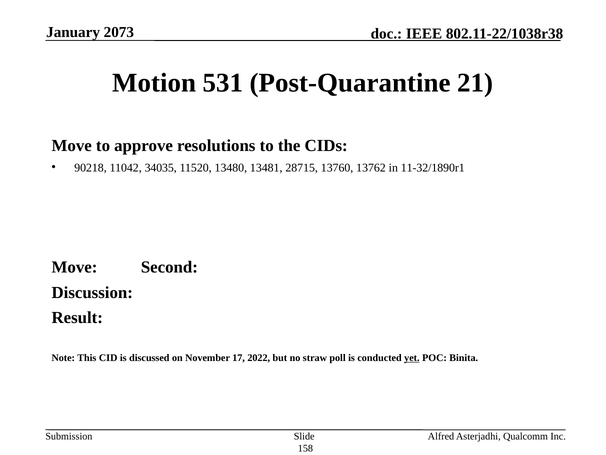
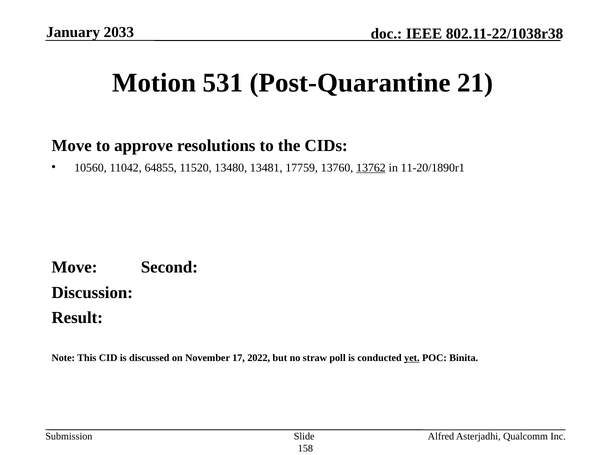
2073: 2073 -> 2033
90218: 90218 -> 10560
34035: 34035 -> 64855
28715: 28715 -> 17759
13762 underline: none -> present
11-32/1890r1: 11-32/1890r1 -> 11-20/1890r1
